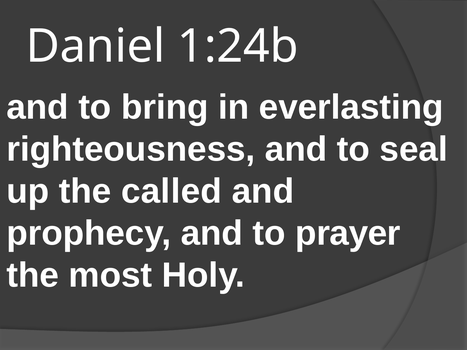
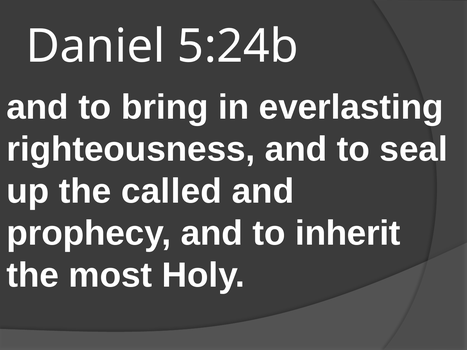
1:24b: 1:24b -> 5:24b
prayer: prayer -> inherit
